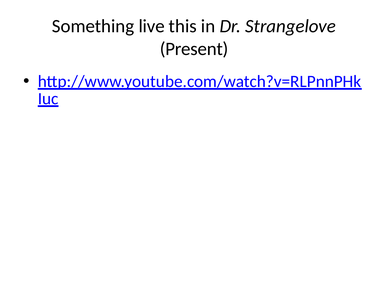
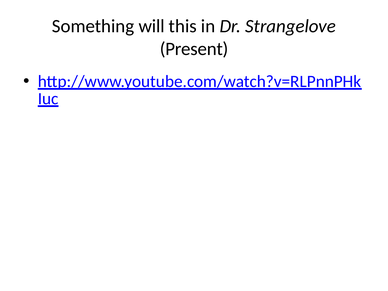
live: live -> will
